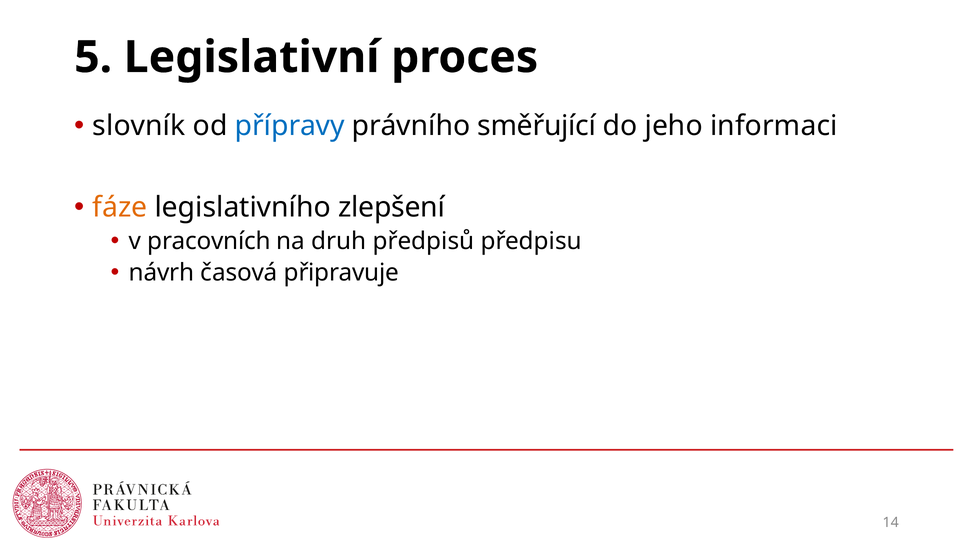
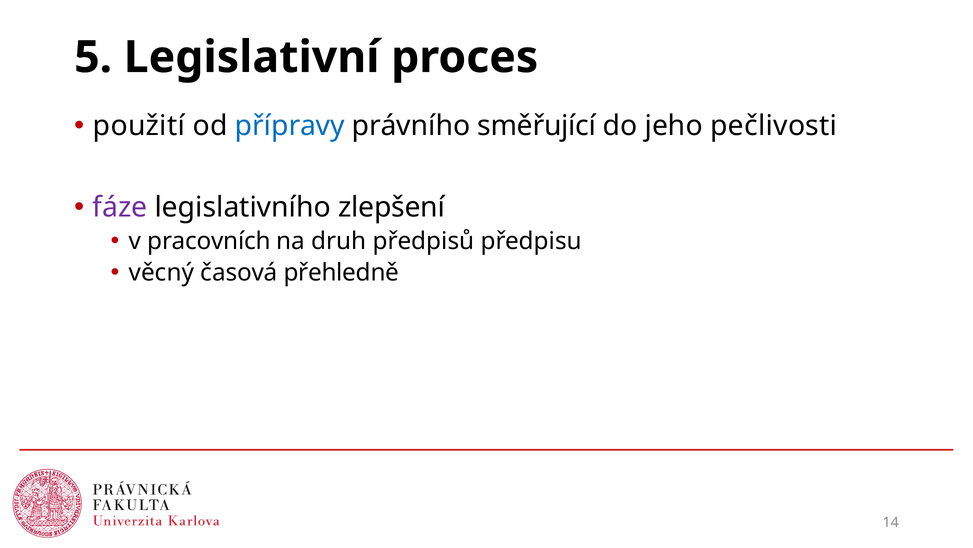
slovník: slovník -> použití
informaci: informaci -> pečlivosti
fáze colour: orange -> purple
návrh: návrh -> věcný
připravuje: připravuje -> přehledně
